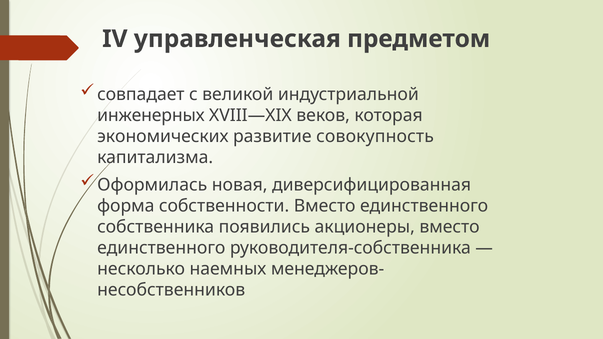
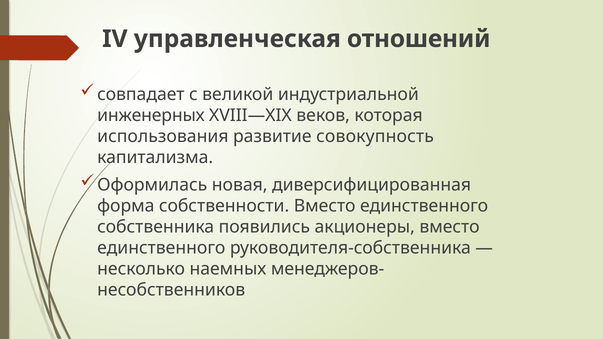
предметом: предметом -> отношений
экономических: экономических -> использования
